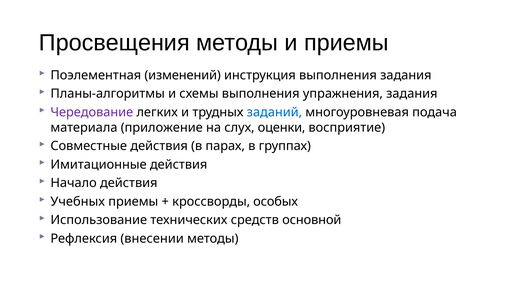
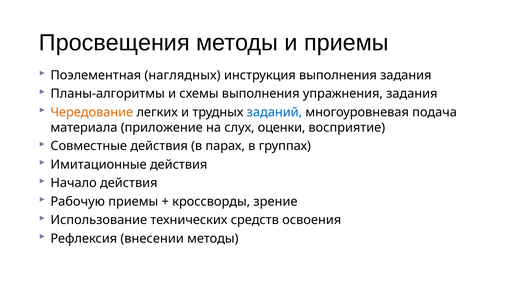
изменений: изменений -> наглядных
Чередование colour: purple -> orange
Учебных: Учебных -> Рабочую
особых: особых -> зрение
основной: основной -> освоения
